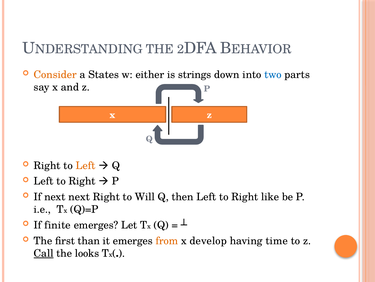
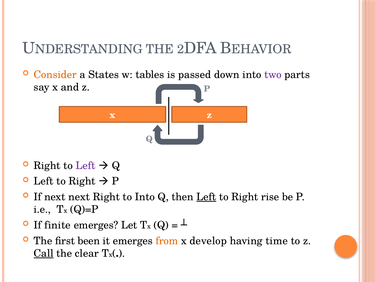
either: either -> tables
strings: strings -> passed
two colour: blue -> purple
Left at (86, 165) colour: orange -> purple
to Will: Will -> Into
Left at (206, 196) underline: none -> present
like: like -> rise
than: than -> been
looks: looks -> clear
